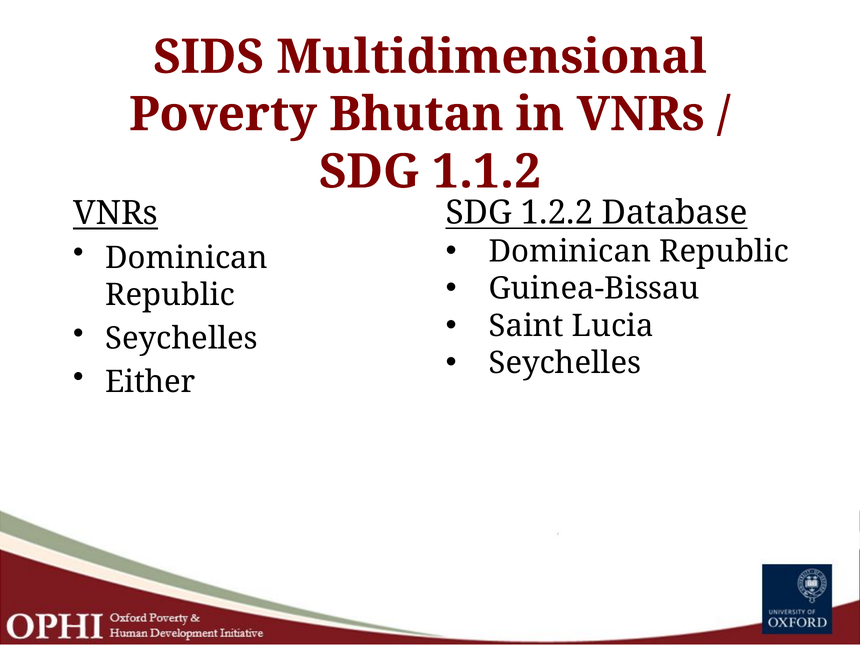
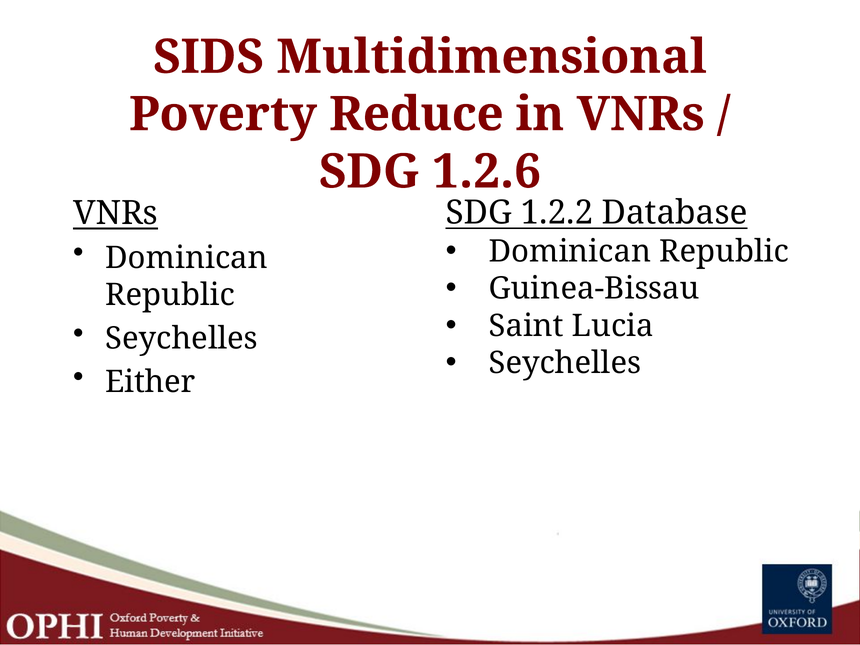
Bhutan: Bhutan -> Reduce
1.1.2: 1.1.2 -> 1.2.6
